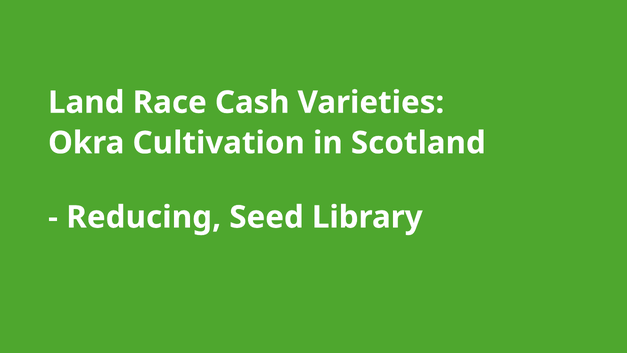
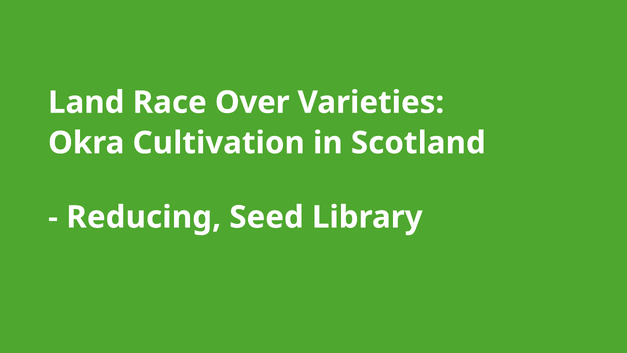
Cash: Cash -> Over
